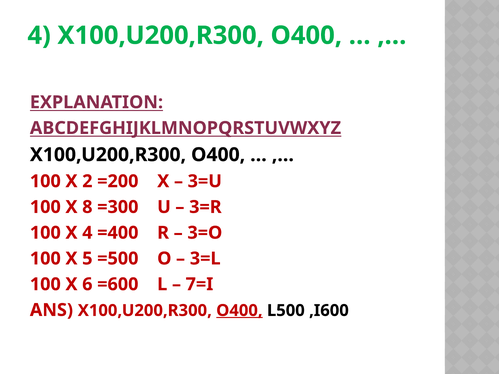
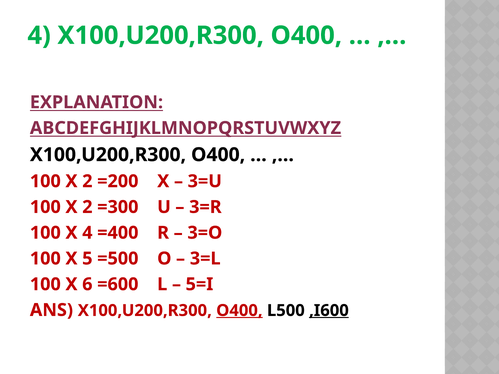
8 at (87, 207): 8 -> 2
7=I: 7=I -> 5=I
,I600 underline: none -> present
